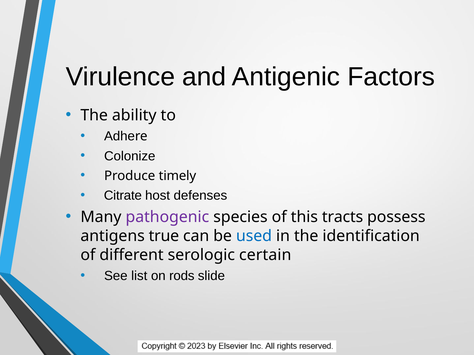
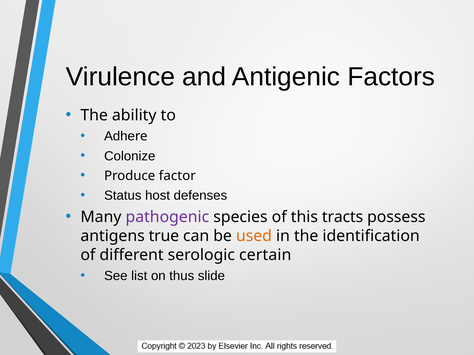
timely: timely -> factor
Citrate: Citrate -> Status
used colour: blue -> orange
rods: rods -> thus
